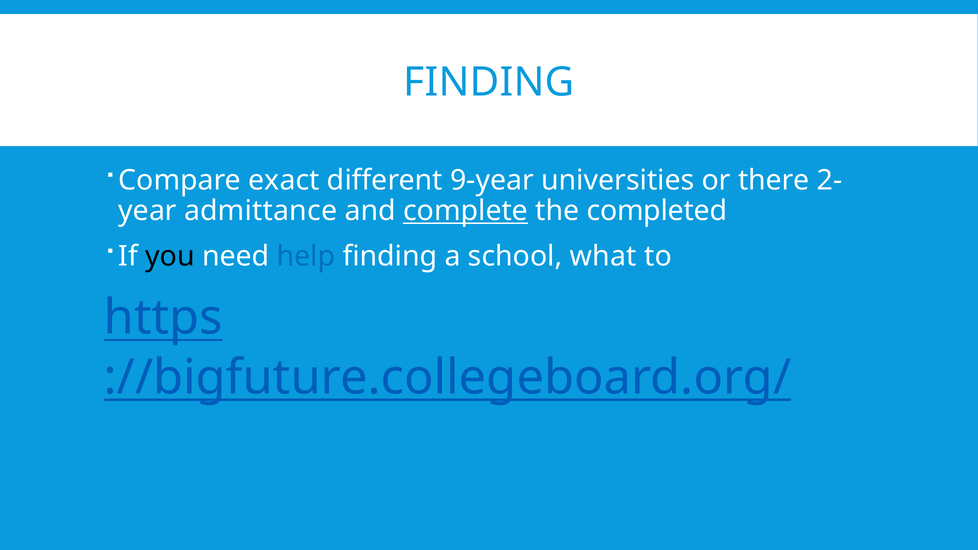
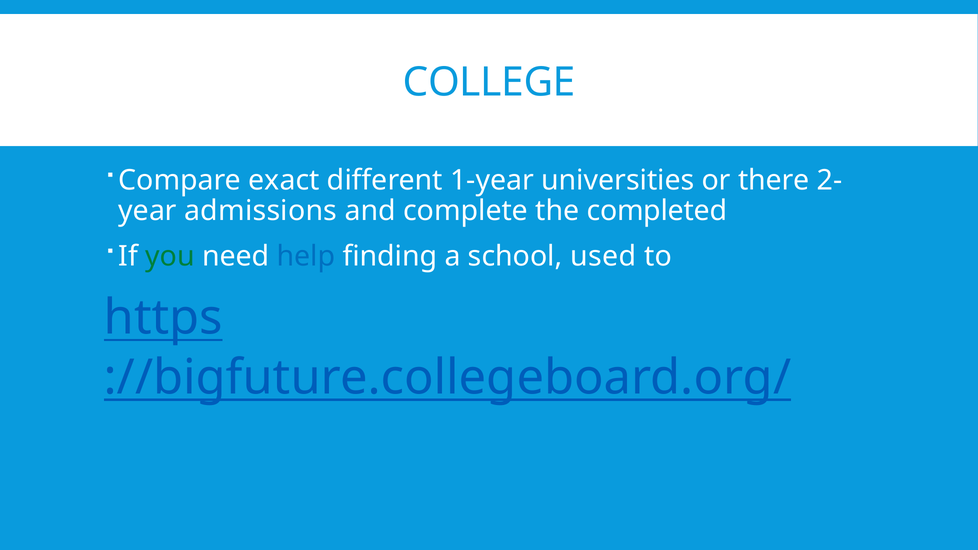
FINDING at (489, 82): FINDING -> COLLEGE
9-year: 9-year -> 1-year
admittance: admittance -> admissions
complete underline: present -> none
you colour: black -> green
what: what -> used
